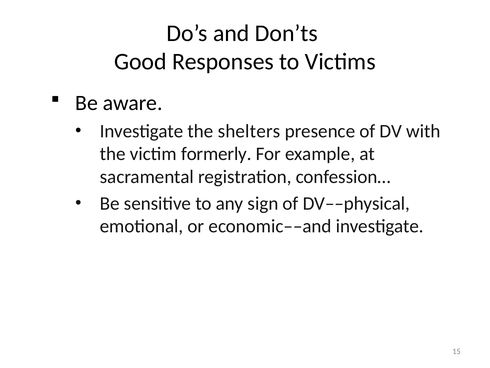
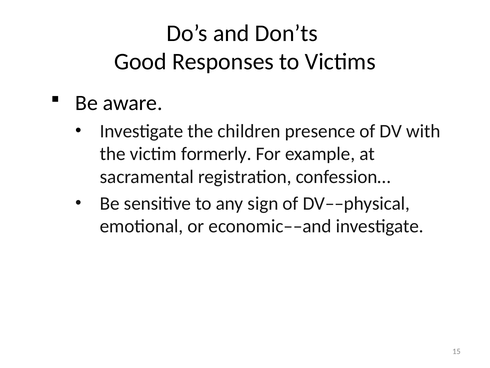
shelters: shelters -> children
